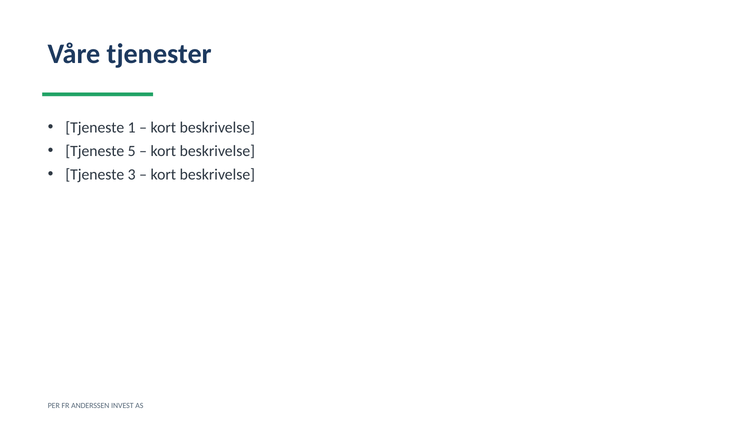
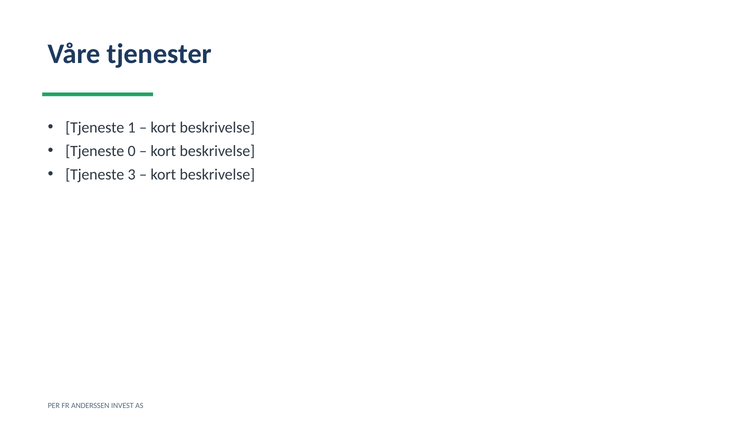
5: 5 -> 0
